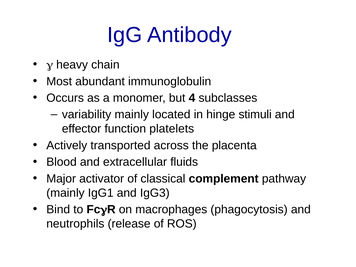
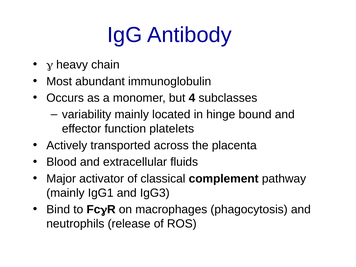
stimuli: stimuli -> bound
